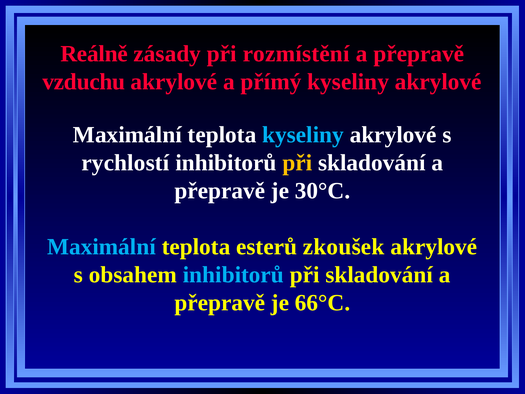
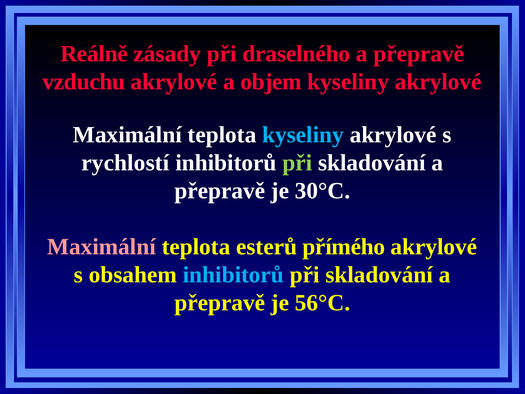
rozmístění: rozmístění -> draselného
přímý: přímý -> objem
při at (297, 163) colour: yellow -> light green
Maximální at (101, 247) colour: light blue -> pink
zkoušek: zkoušek -> přímého
66°C: 66°C -> 56°C
